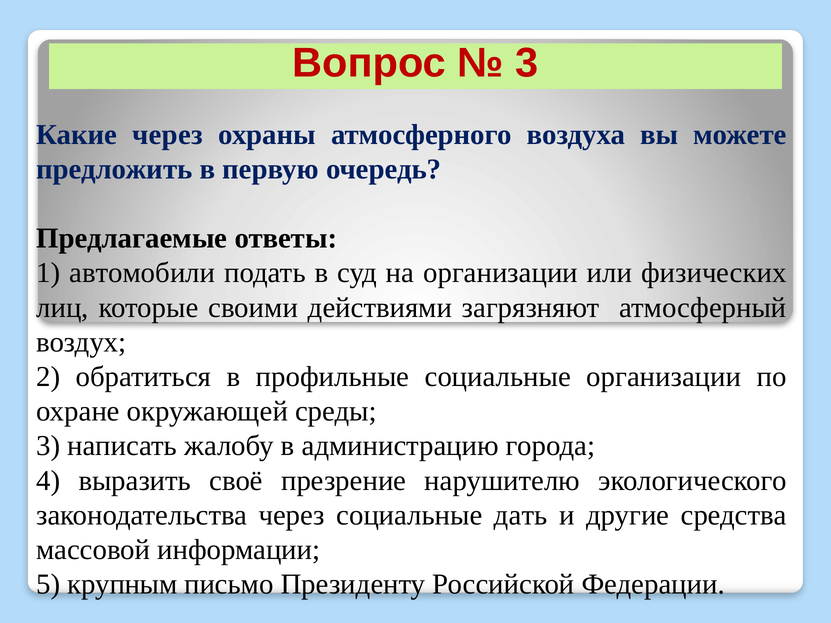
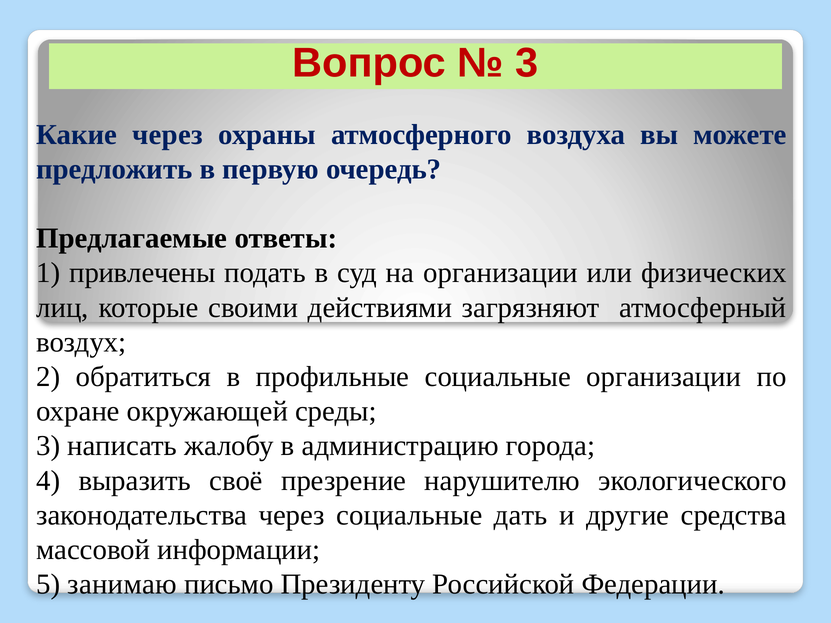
автомобили: автомобили -> привлечены
крупным: крупным -> занимаю
